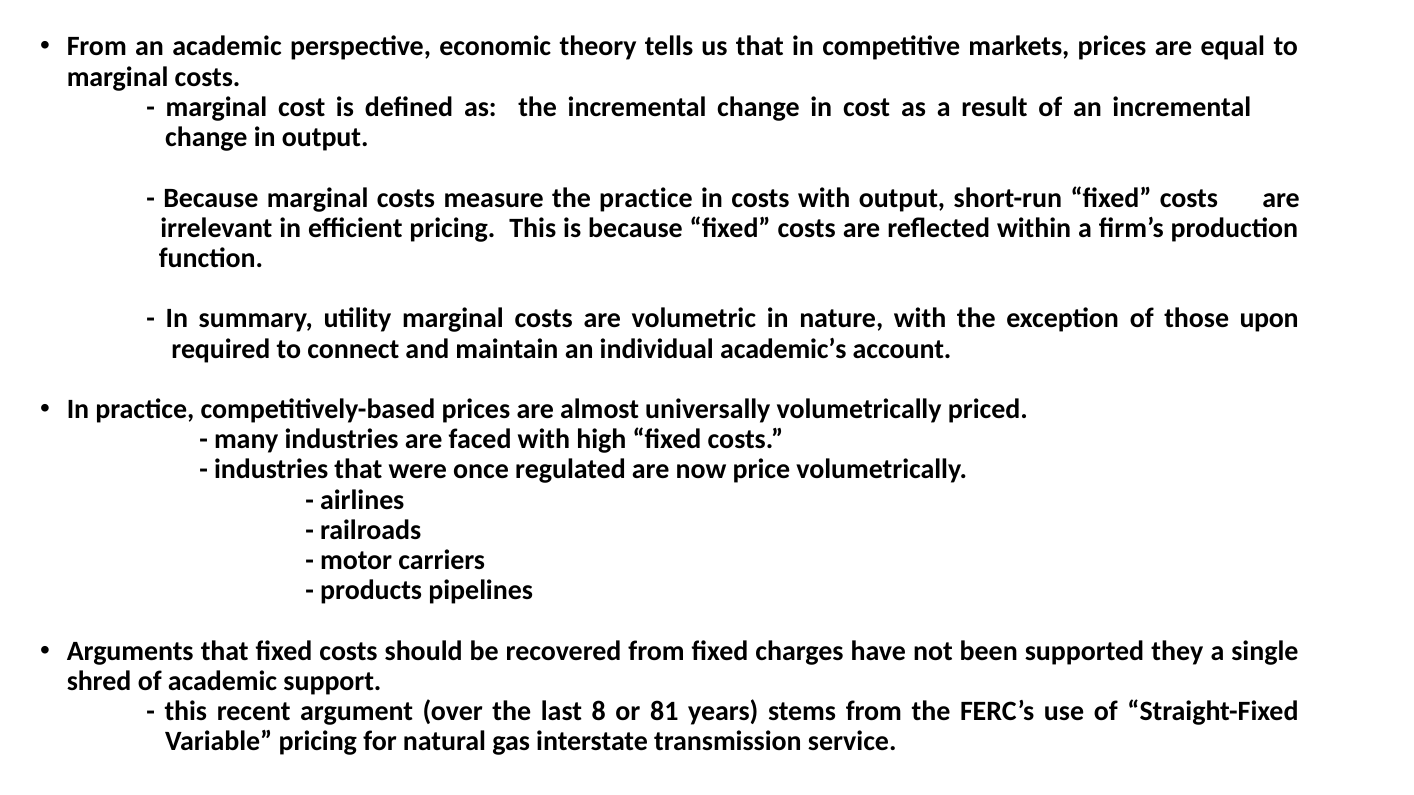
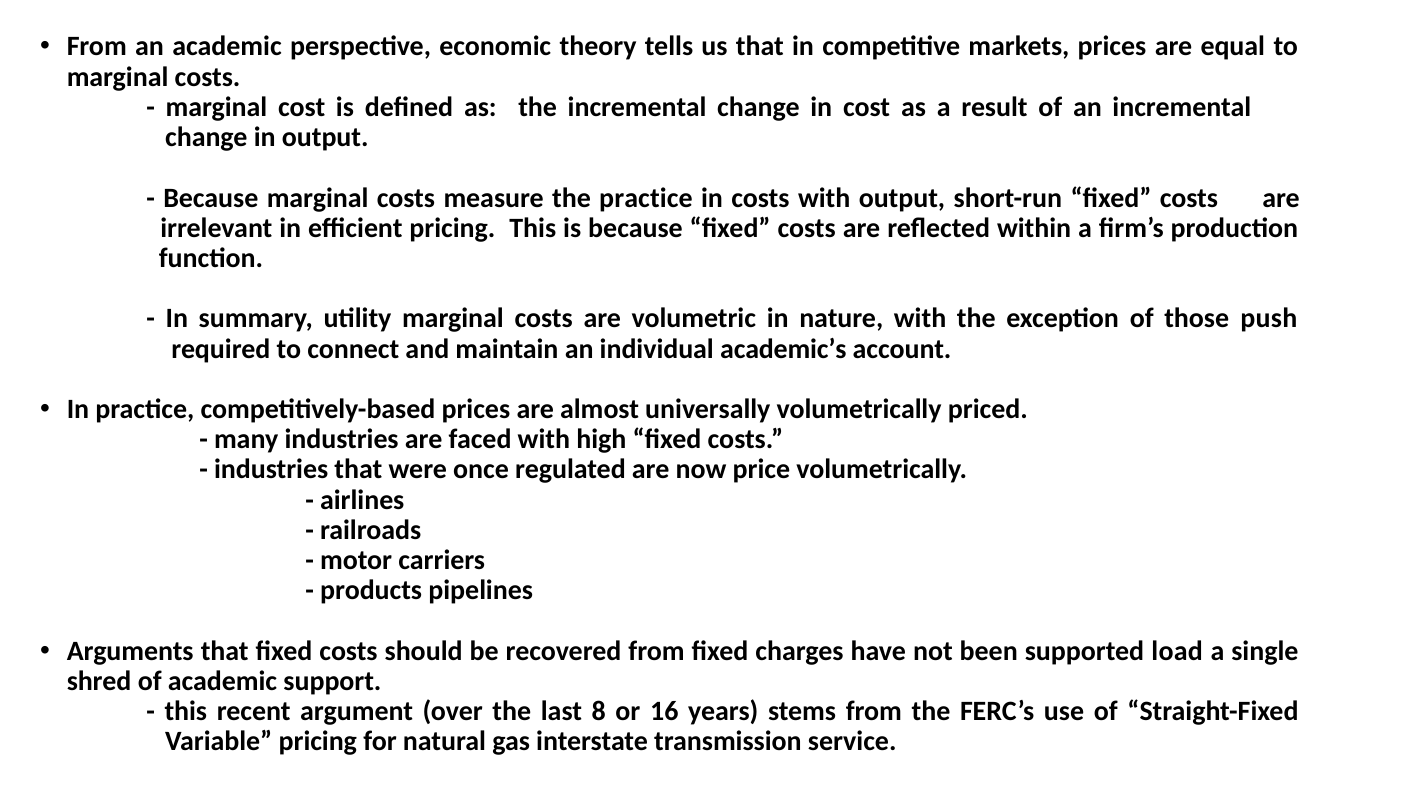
upon: upon -> push
they: they -> load
81: 81 -> 16
